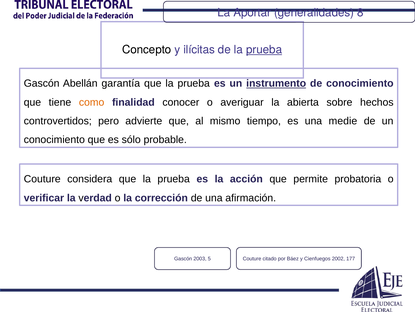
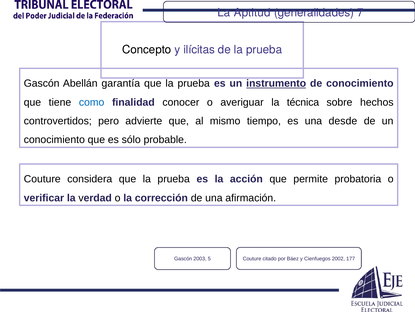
Aportar: Aportar -> Aptitud
8: 8 -> 7
prueba at (264, 50) underline: present -> none
como colour: orange -> blue
abierta: abierta -> técnica
medie: medie -> desde
